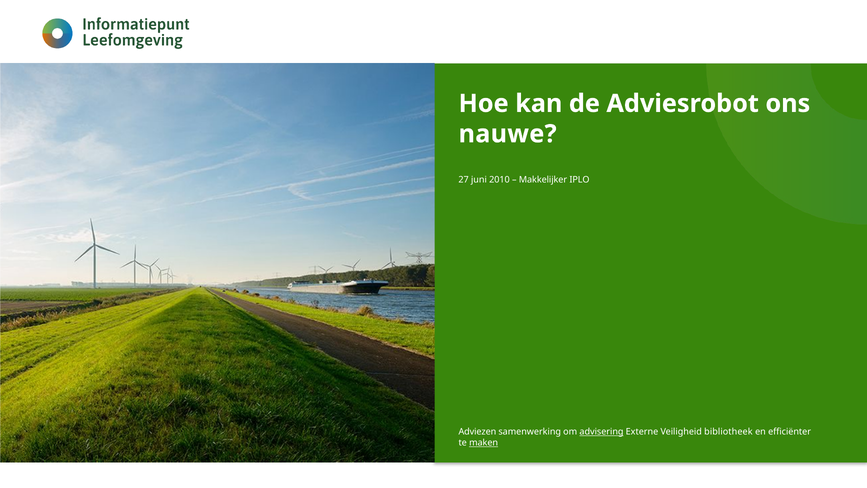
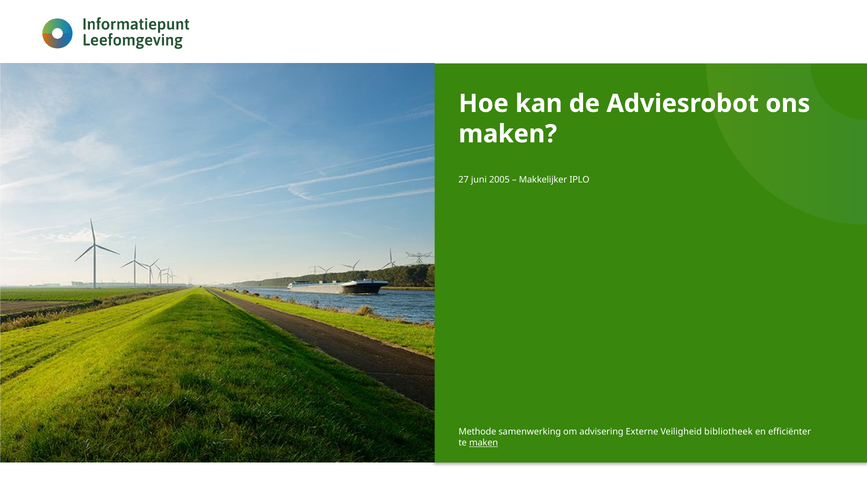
nauwe at (508, 134): nauwe -> maken
2010: 2010 -> 2005
Adviezen: Adviezen -> Methode
advisering underline: present -> none
